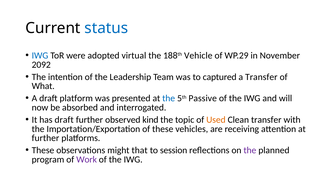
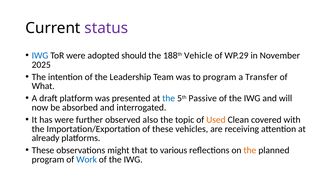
status colour: blue -> purple
virtual: virtual -> should
2092: 2092 -> 2025
to captured: captured -> program
has draft: draft -> were
kind: kind -> also
Clean transfer: transfer -> covered
further at (45, 138): further -> already
session: session -> various
the at (250, 150) colour: purple -> orange
Work colour: purple -> blue
